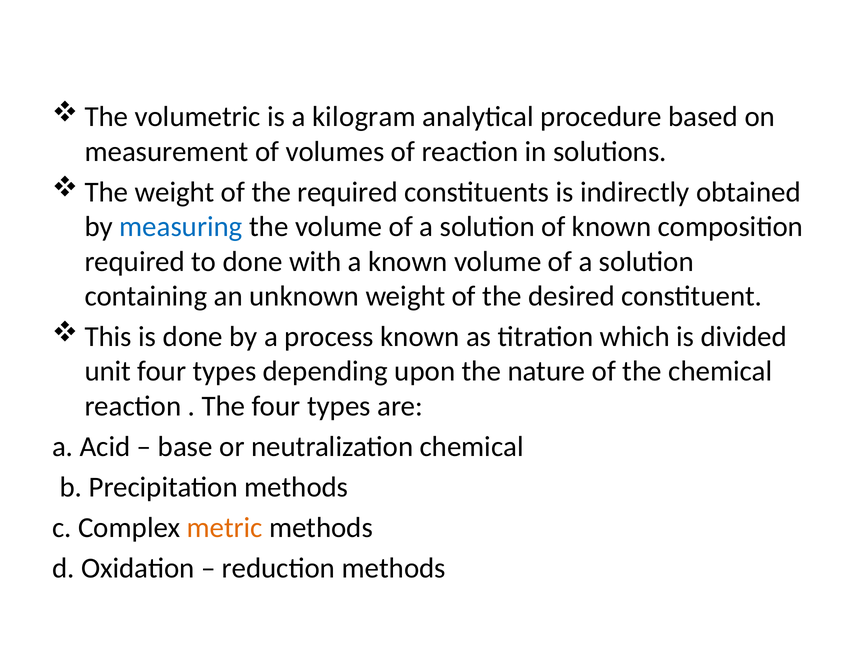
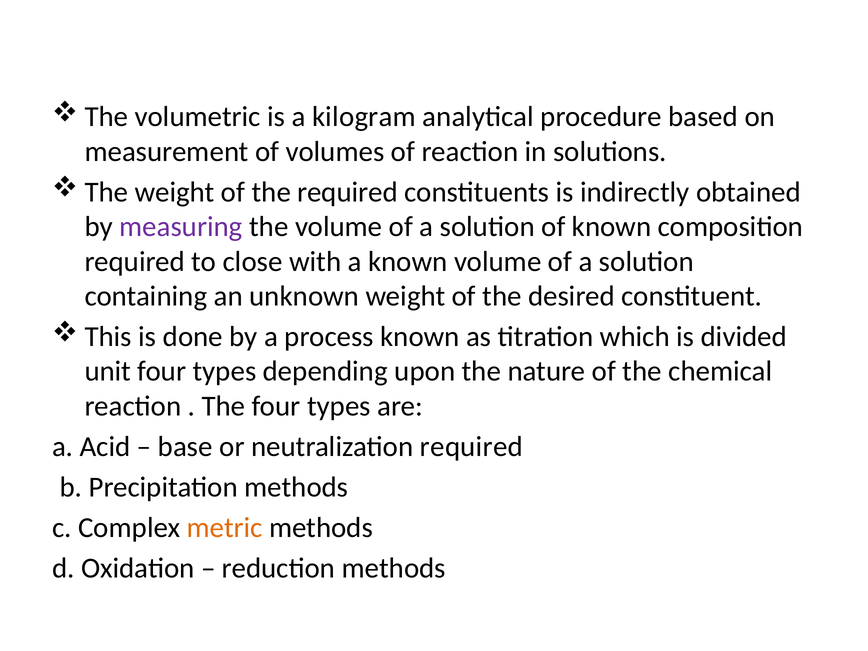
measuring colour: blue -> purple
to done: done -> close
neutralization chemical: chemical -> required
